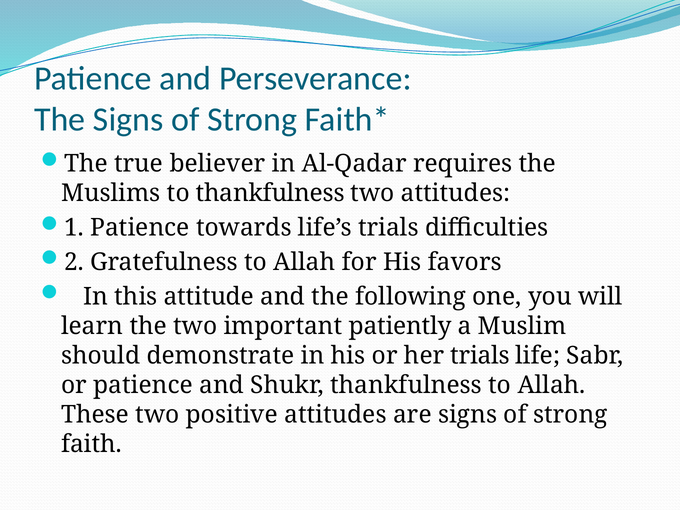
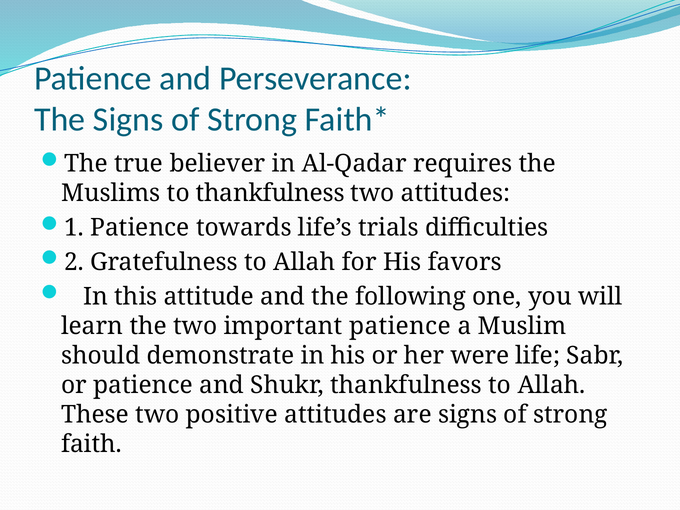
important patiently: patiently -> patience
her trials: trials -> were
